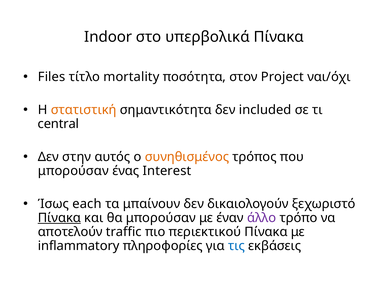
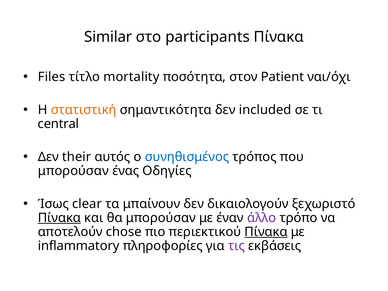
Indoor: Indoor -> Similar
υπερβολικά: υπερβολικά -> participants
Project: Project -> Patient
στην: στην -> their
συνηθισμένος colour: orange -> blue
Interest: Interest -> Οδηγίες
each: each -> clear
traffic: traffic -> chose
Πίνακα at (266, 232) underline: none -> present
τις colour: blue -> purple
